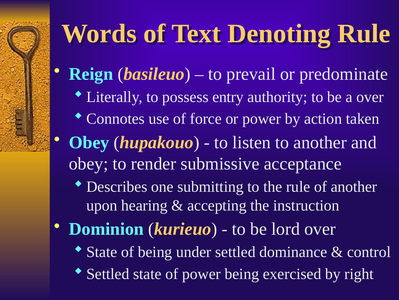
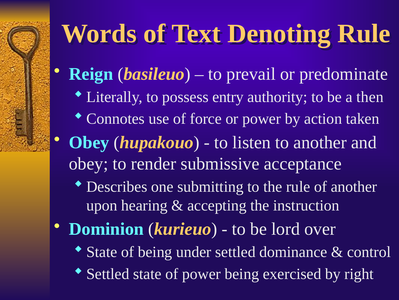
a over: over -> then
